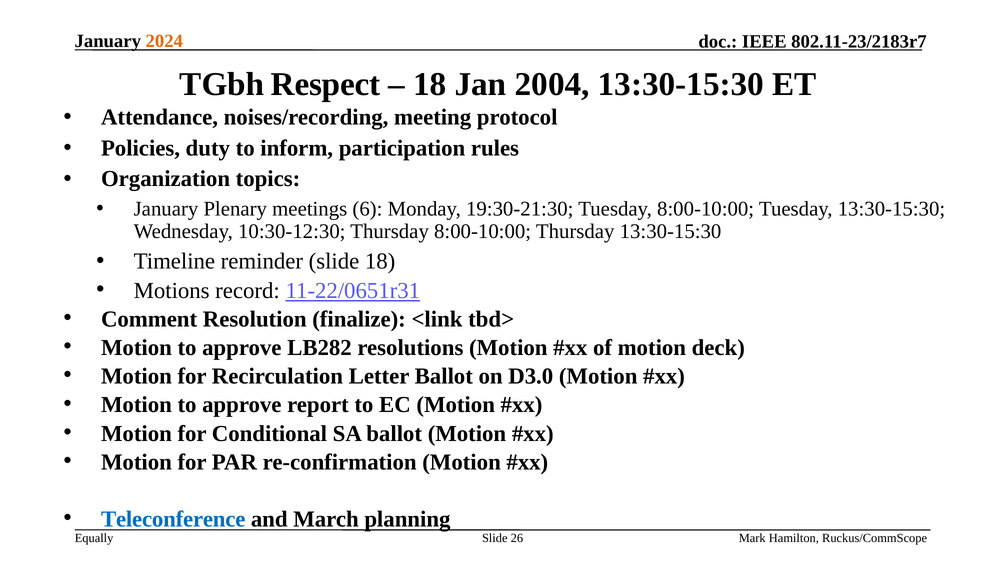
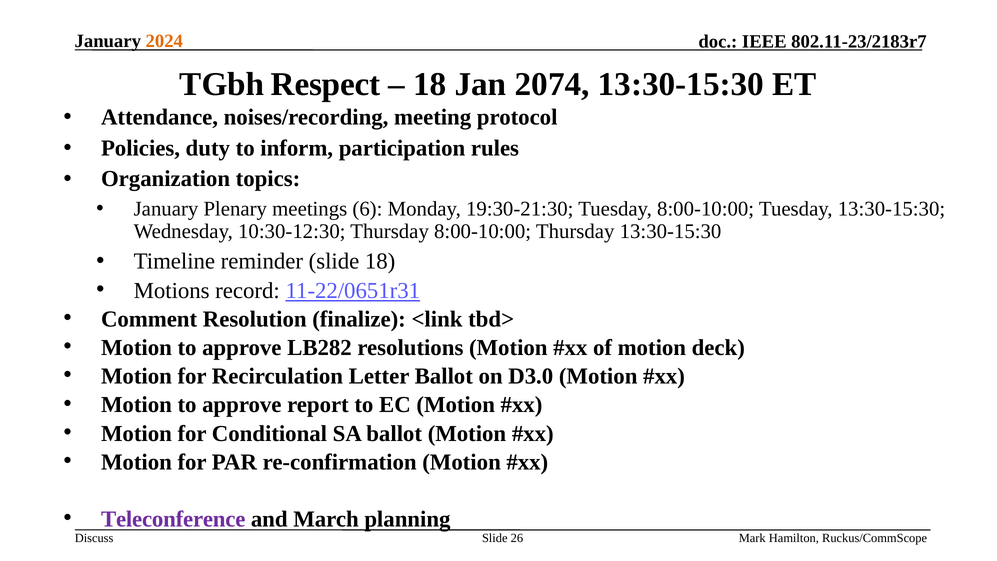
2004: 2004 -> 2074
Teleconference colour: blue -> purple
Equally: Equally -> Discuss
